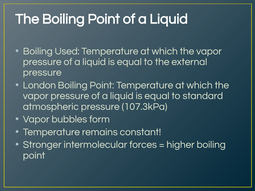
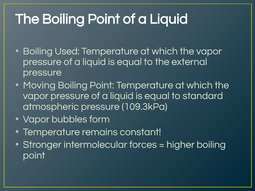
London: London -> Moving
107.3kPa: 107.3kPa -> 109.3kPa
